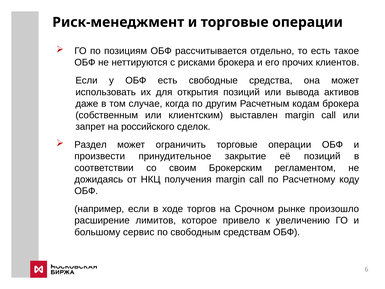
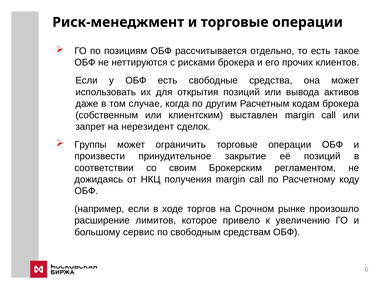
российского: российского -> нерезидент
Раздел: Раздел -> Группы
